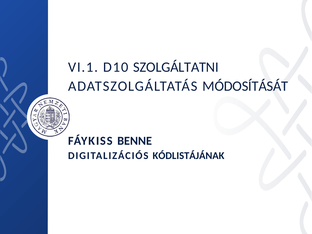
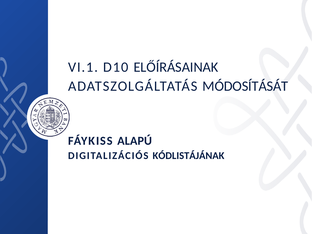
SZOLGÁLTATNI: SZOLGÁLTATNI -> ELŐÍRÁSAINAK
BENNE: BENNE -> ALAPÚ
